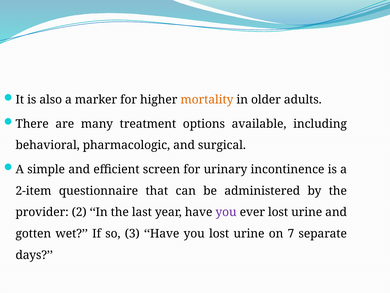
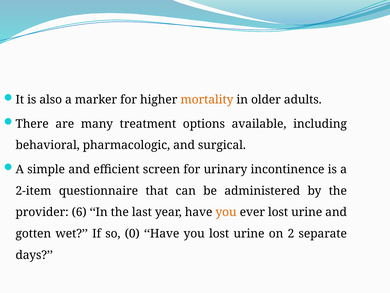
2: 2 -> 6
you at (226, 212) colour: purple -> orange
3: 3 -> 0
7: 7 -> 2
